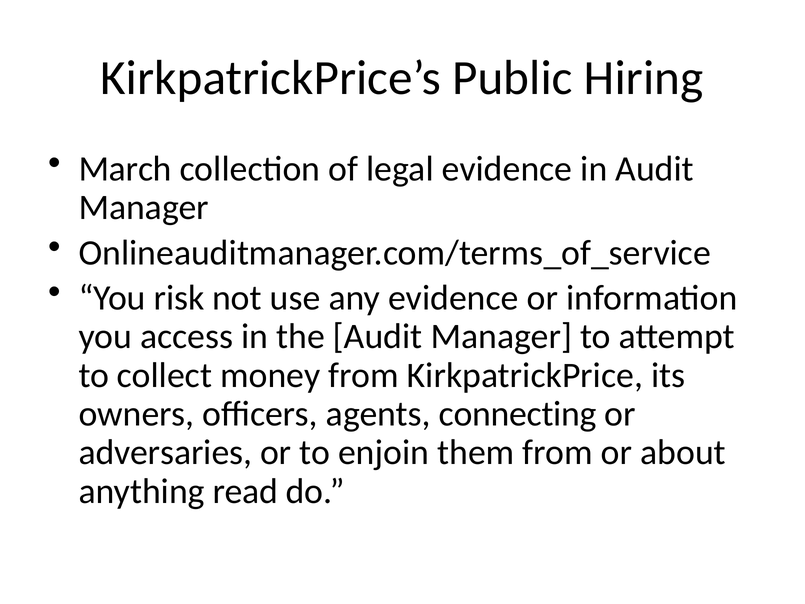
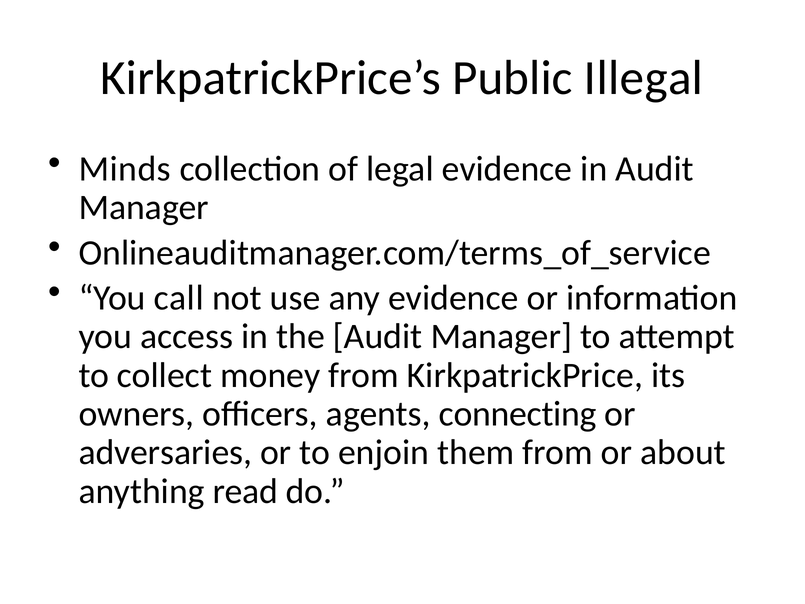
Hiring: Hiring -> Illegal
March: March -> Minds
risk: risk -> call
